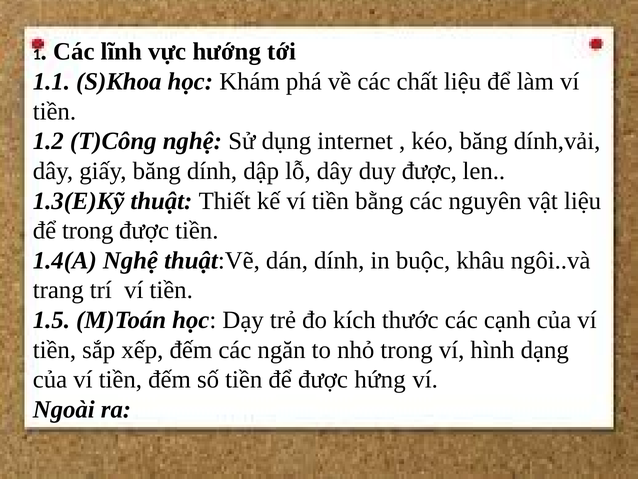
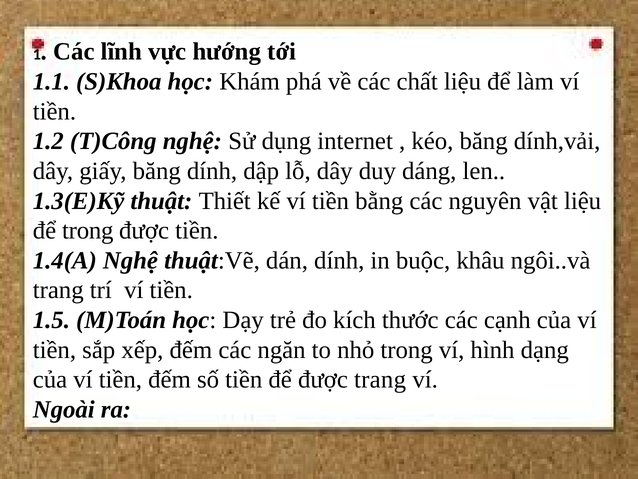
duy được: được -> dáng
được hứng: hứng -> trang
